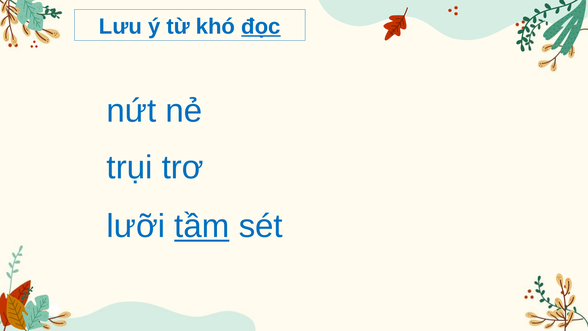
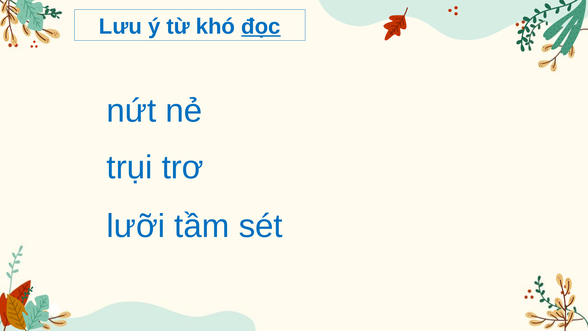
tầm underline: present -> none
